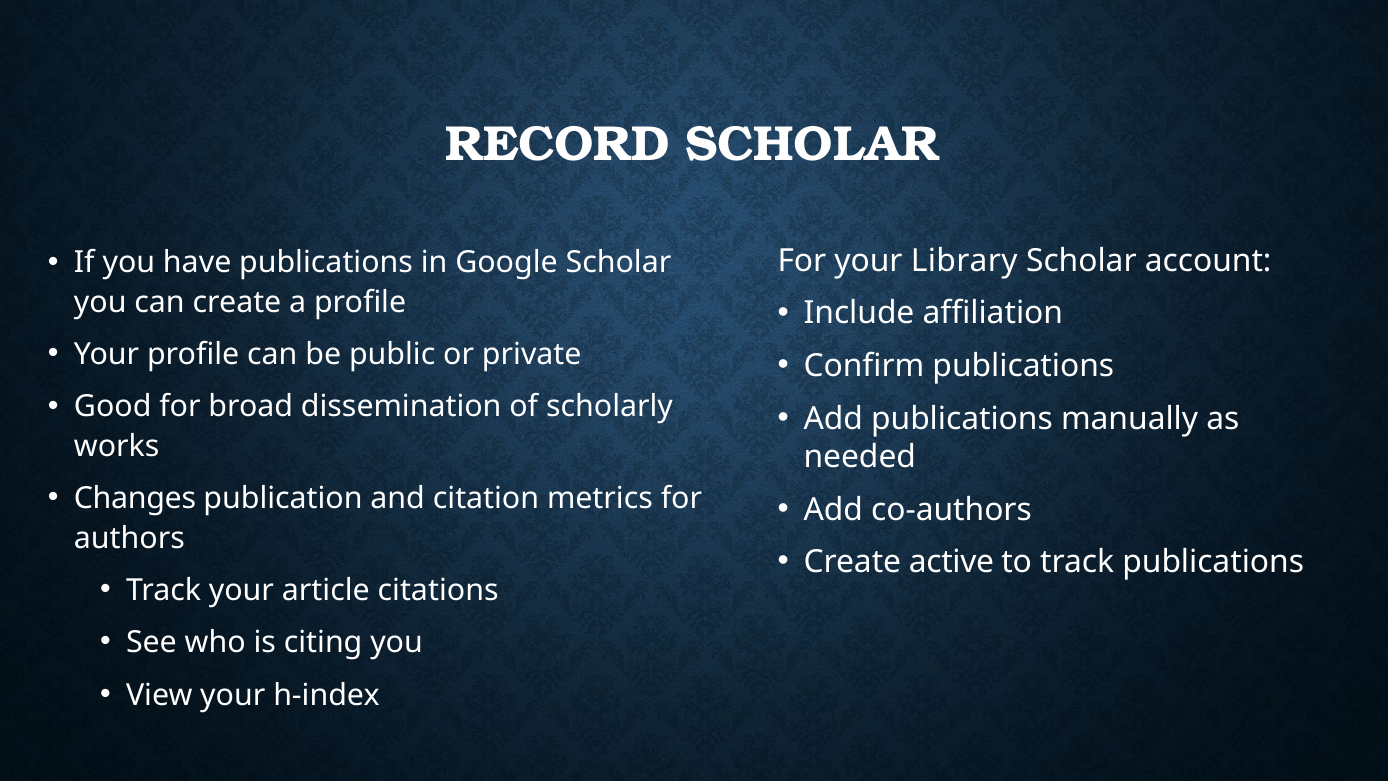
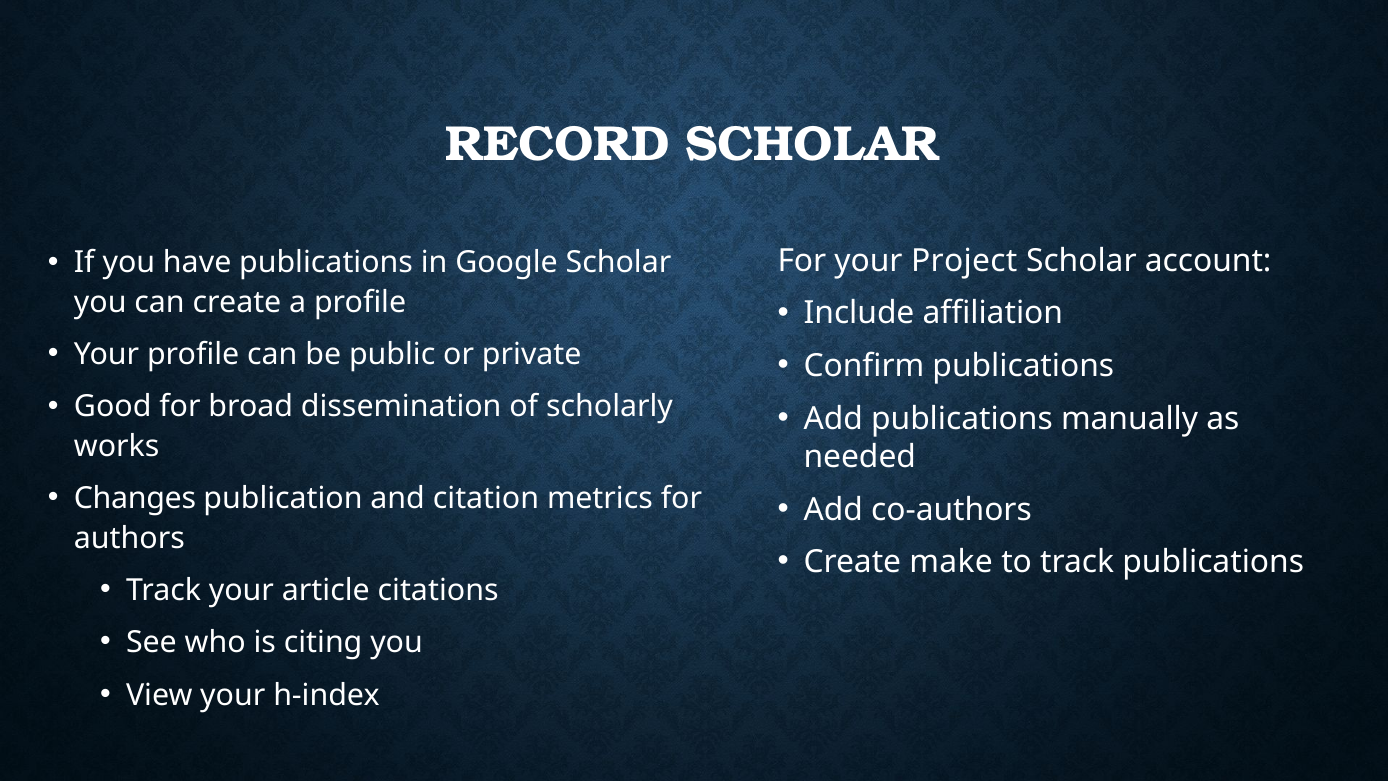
Library: Library -> Project
active: active -> make
